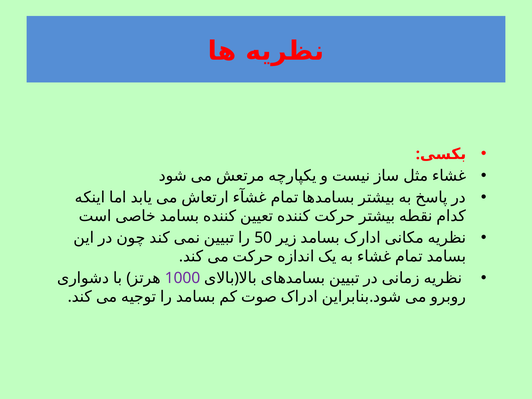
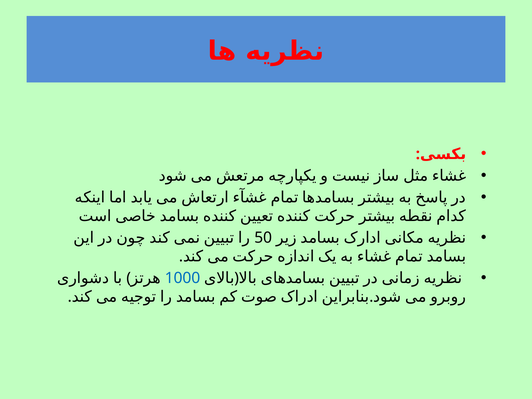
1000 colour: purple -> blue
